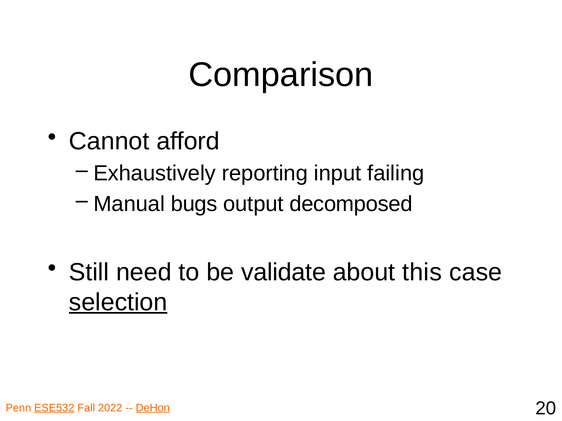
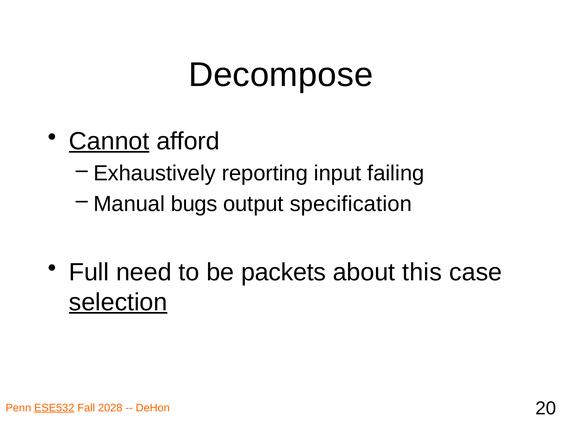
Comparison: Comparison -> Decompose
Cannot underline: none -> present
decomposed: decomposed -> specification
Still: Still -> Full
validate: validate -> packets
2022: 2022 -> 2028
DeHon underline: present -> none
